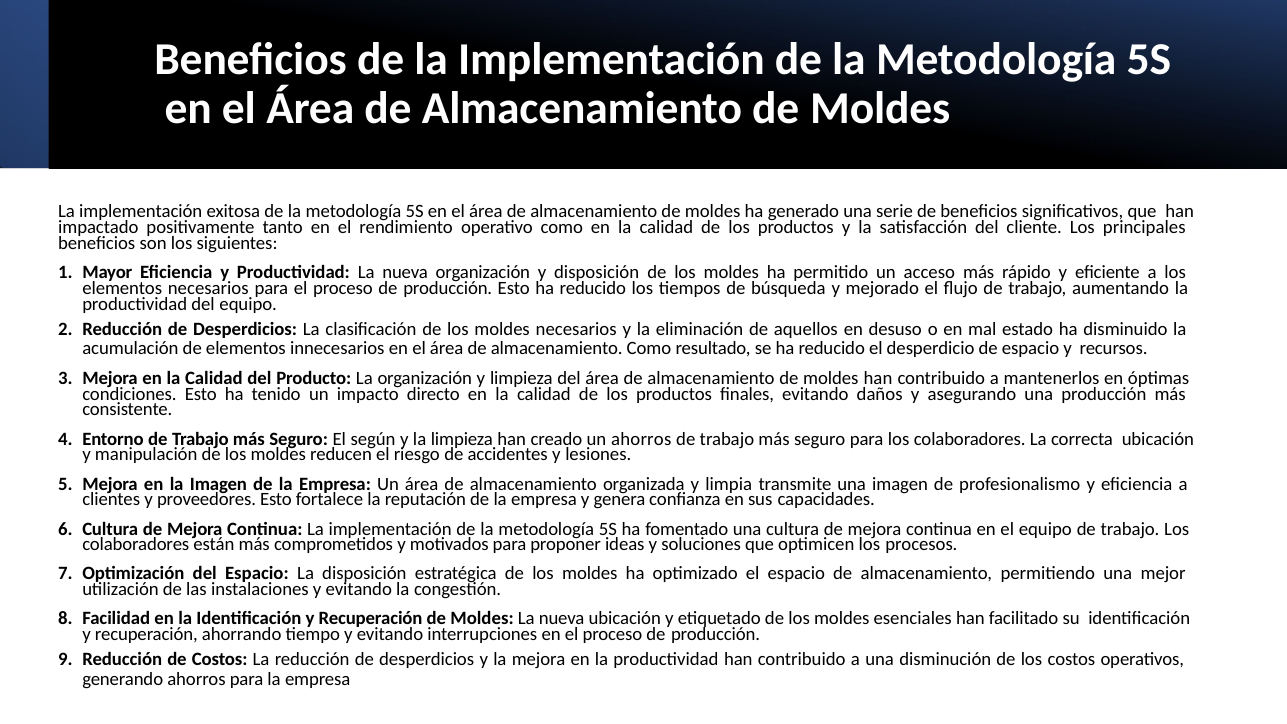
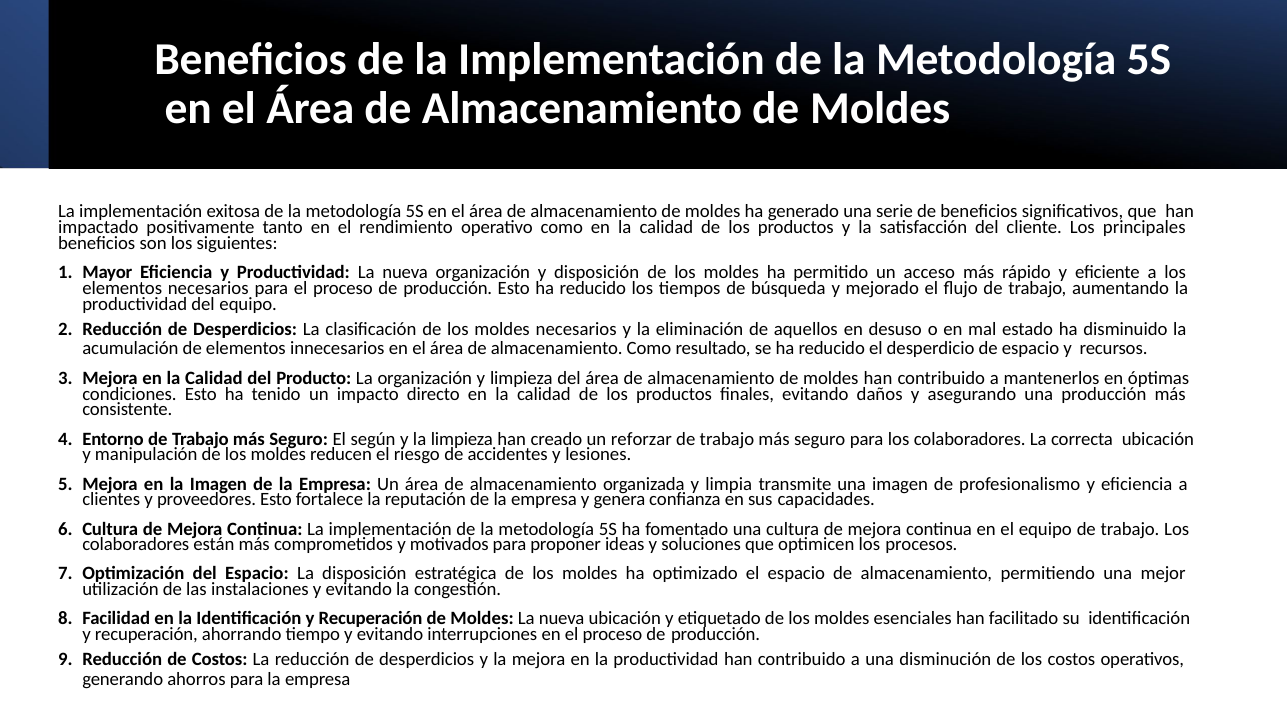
un ahorros: ahorros -> reforzar
